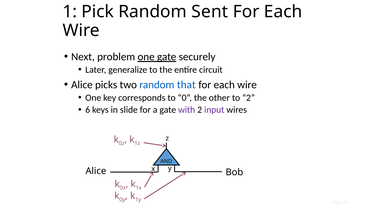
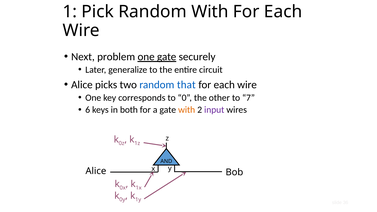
Random Sent: Sent -> With
to 2: 2 -> 7
in slide: slide -> both
with at (187, 110) colour: purple -> orange
